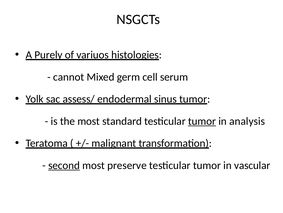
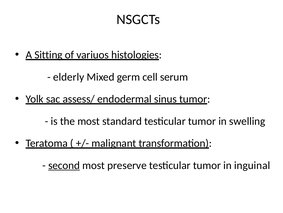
Purely: Purely -> Sitting
cannot: cannot -> elderly
tumor at (202, 121) underline: present -> none
analysis: analysis -> swelling
vascular: vascular -> inguinal
